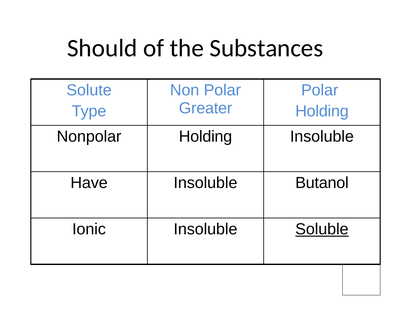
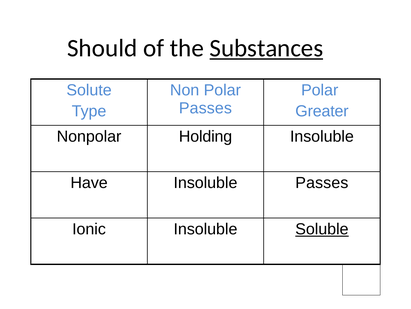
Substances underline: none -> present
Greater at (206, 108): Greater -> Passes
Holding at (322, 111): Holding -> Greater
Insoluble Butanol: Butanol -> Passes
